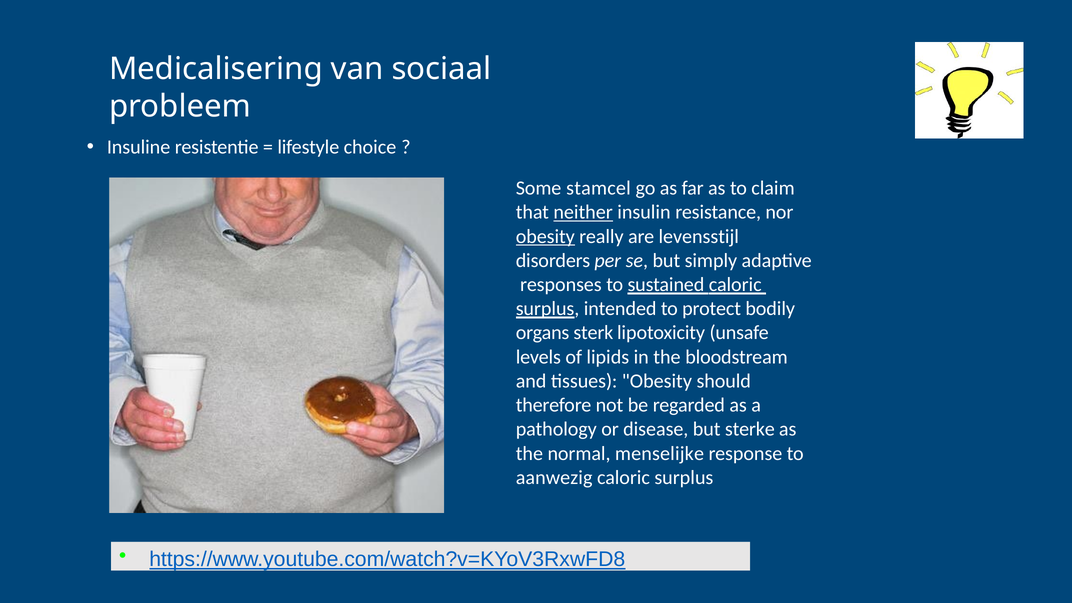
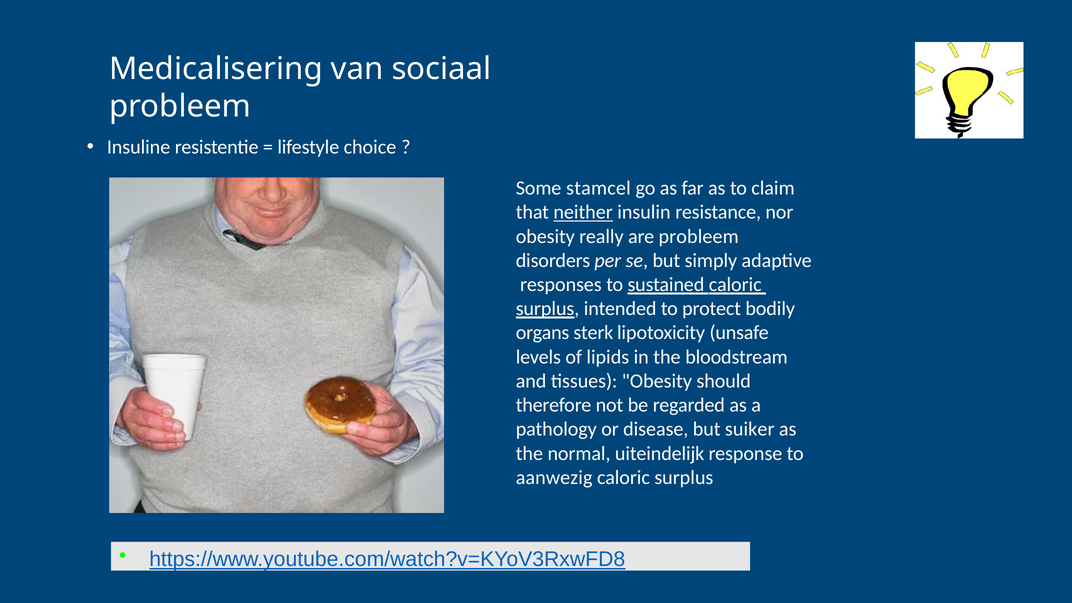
obesity at (545, 236) underline: present -> none
are levensstijl: levensstijl -> probleem
sterke: sterke -> suiker
menselijke: menselijke -> uiteindelijk
